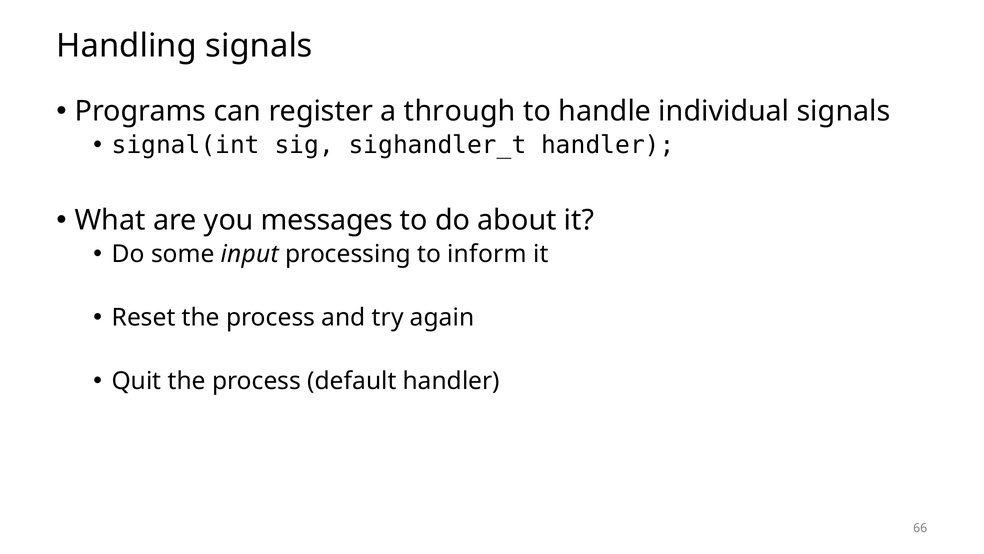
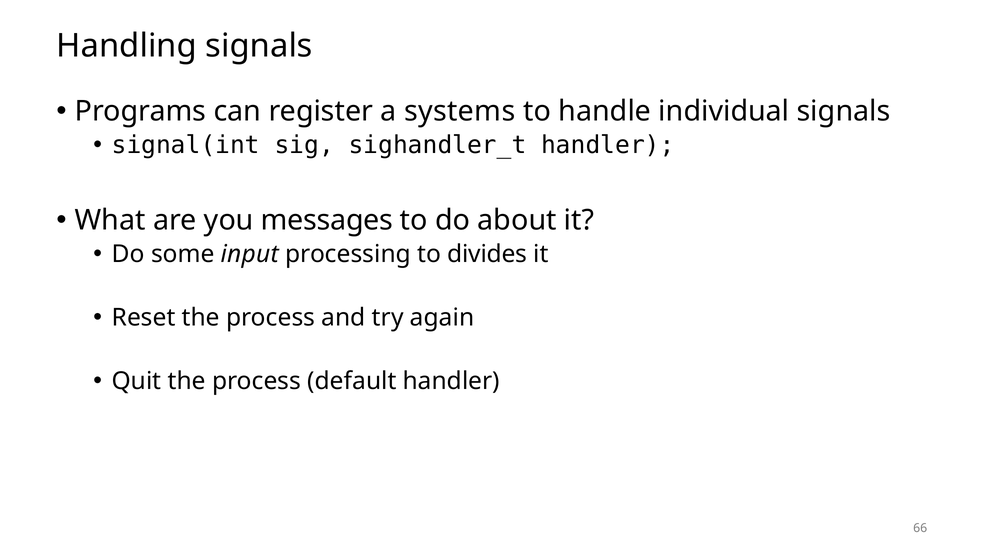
through: through -> systems
inform: inform -> divides
